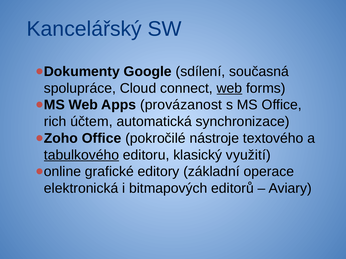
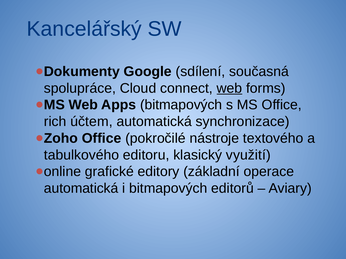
Apps provázanost: provázanost -> bitmapových
tabulkového underline: present -> none
elektronická at (81, 189): elektronická -> automatická
